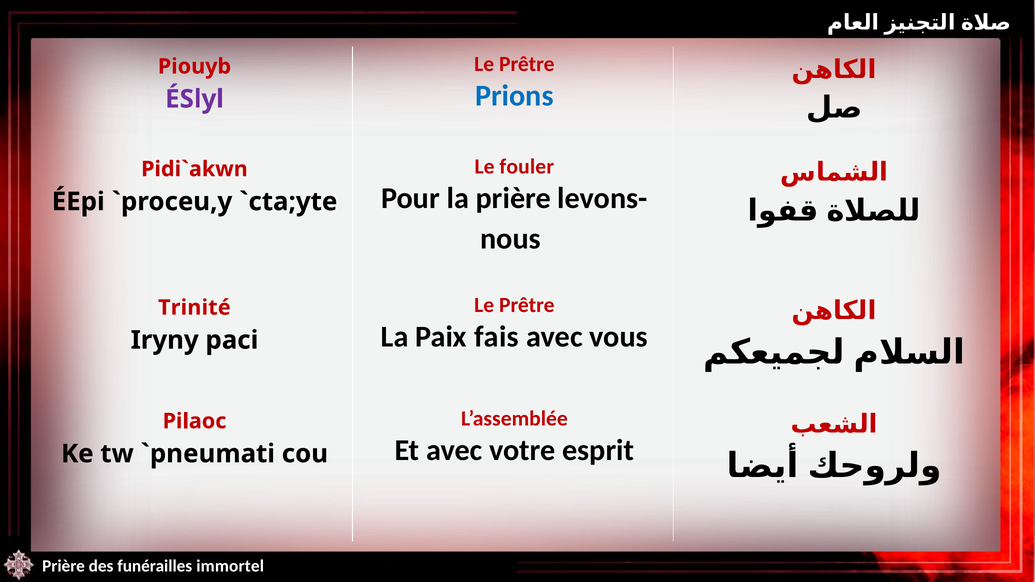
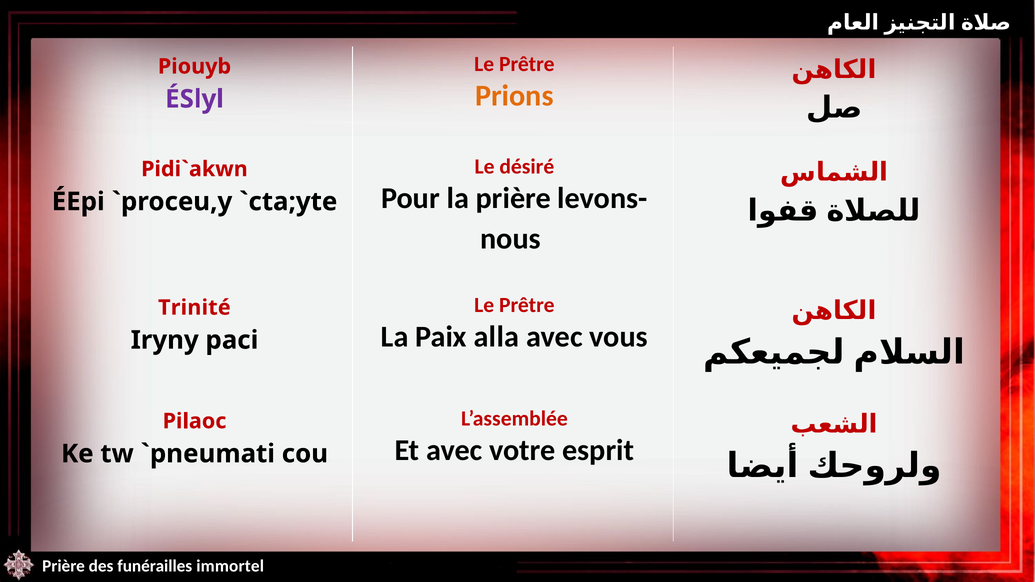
Prions colour: blue -> orange
fouler: fouler -> désiré
fais: fais -> alla
